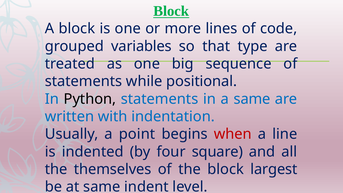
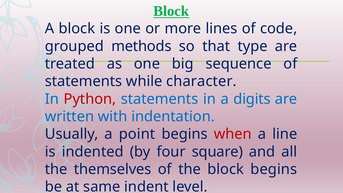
variables: variables -> methods
positional: positional -> character
Python colour: black -> red
a same: same -> digits
block largest: largest -> begins
